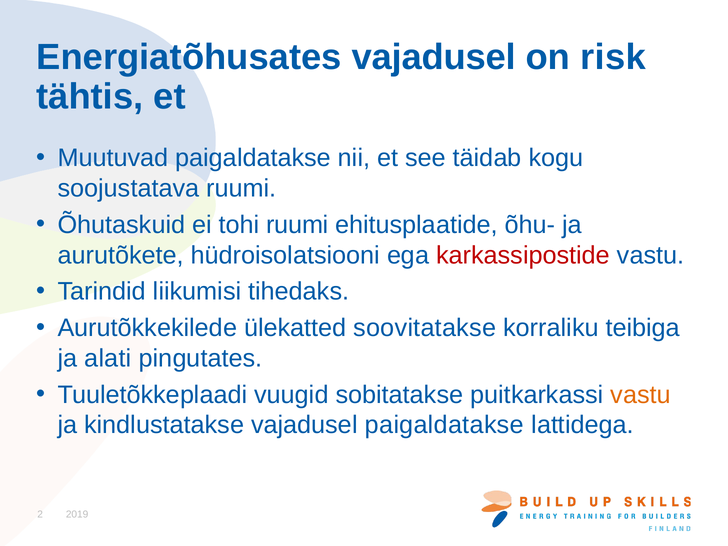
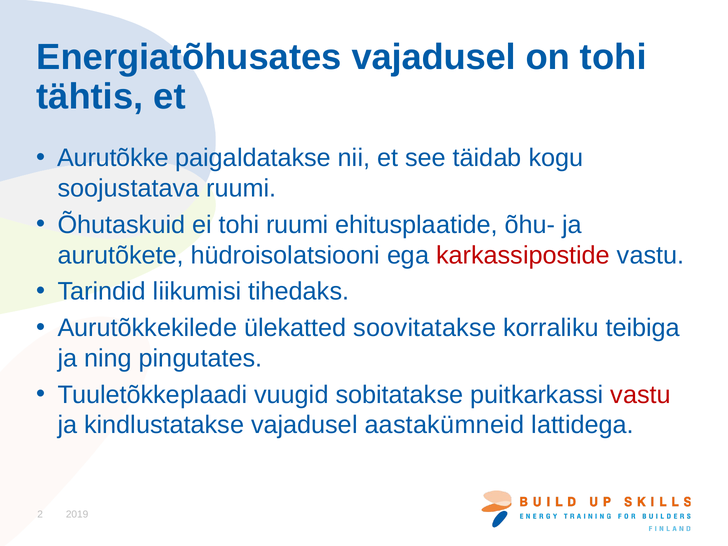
on risk: risk -> tohi
Muutuvad: Muutuvad -> Aurutõkke
alati: alati -> ning
vastu at (641, 395) colour: orange -> red
vajadusel paigaldatakse: paigaldatakse -> aastakümneid
